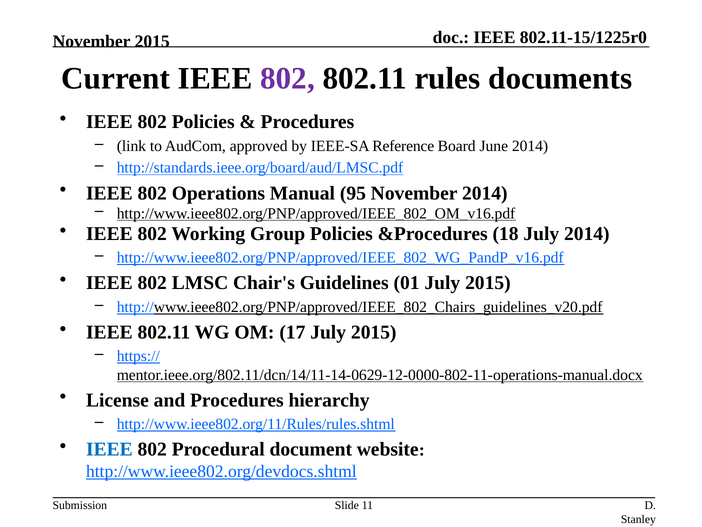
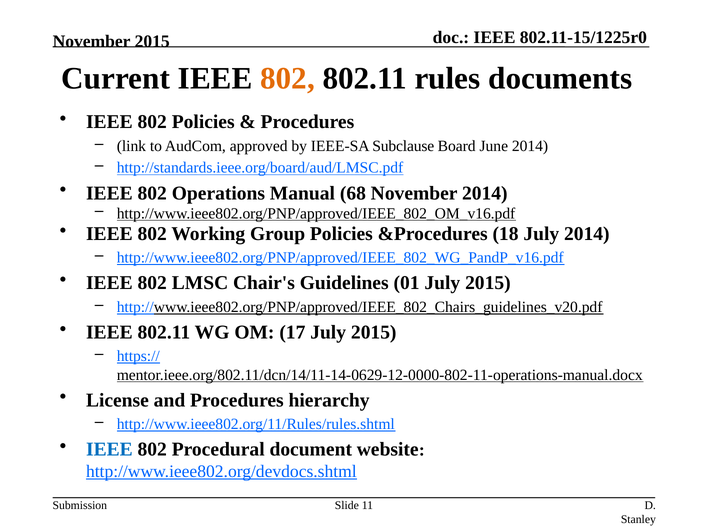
802 at (288, 78) colour: purple -> orange
Reference: Reference -> Subclause
95: 95 -> 68
